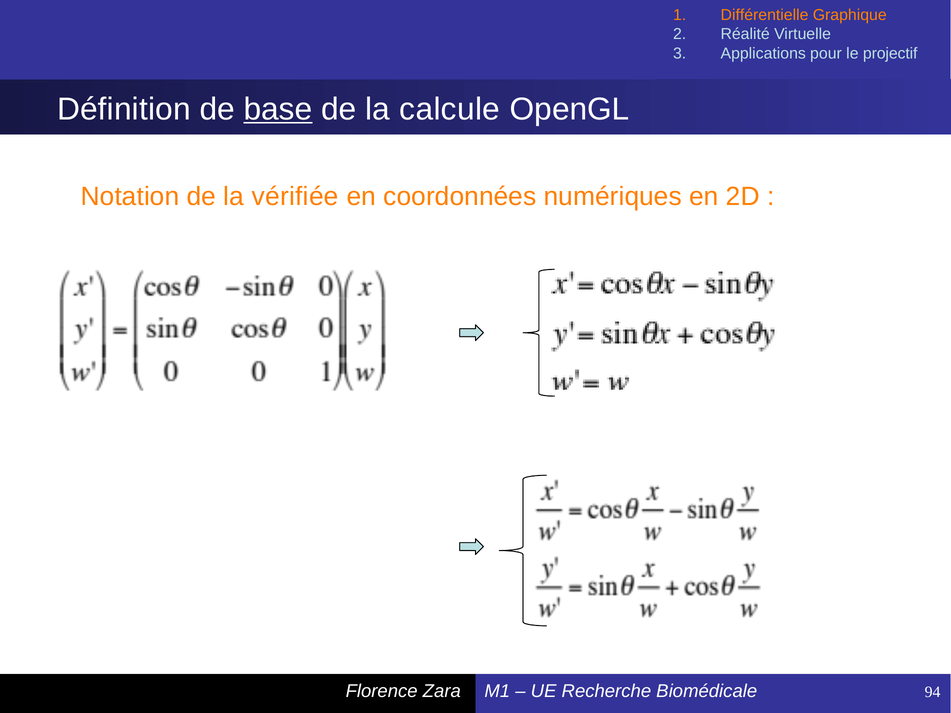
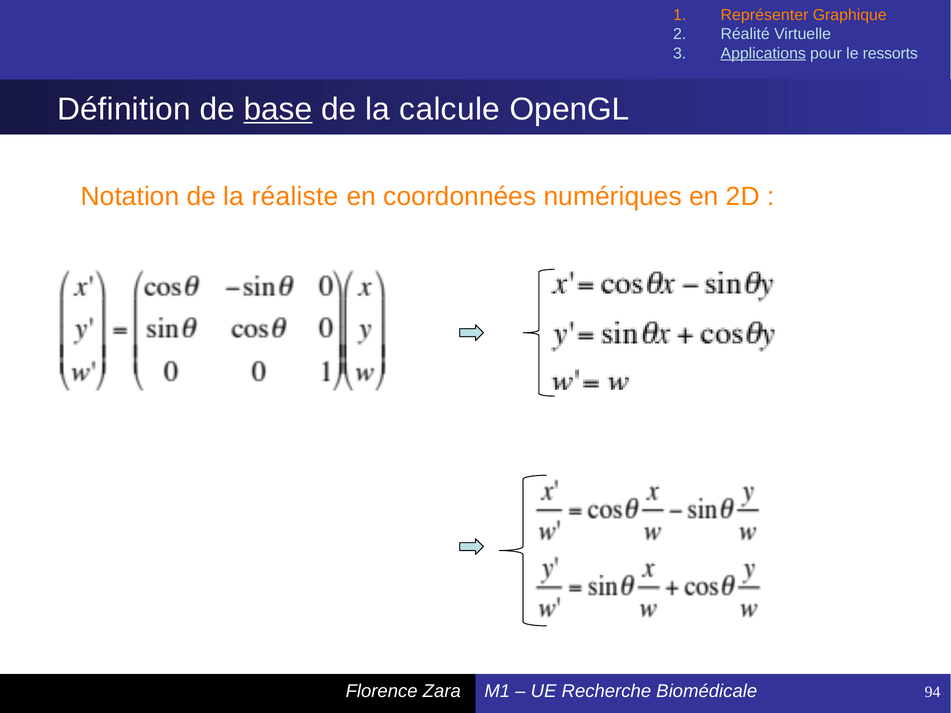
Différentielle: Différentielle -> Représenter
Applications underline: none -> present
projectif: projectif -> ressorts
vérifiée: vérifiée -> réaliste
